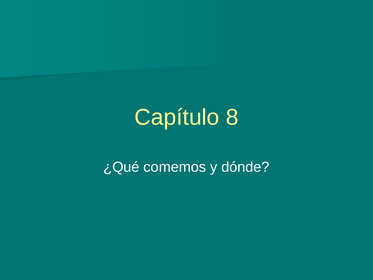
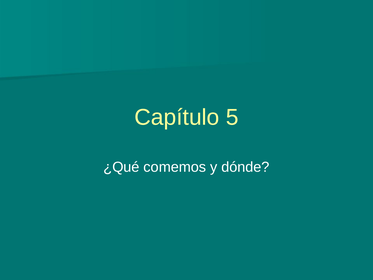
8: 8 -> 5
